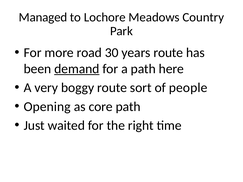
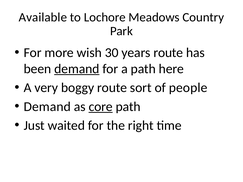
Managed: Managed -> Available
road: road -> wish
Opening at (47, 107): Opening -> Demand
core underline: none -> present
